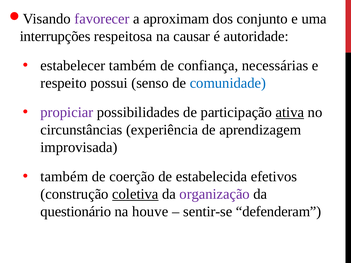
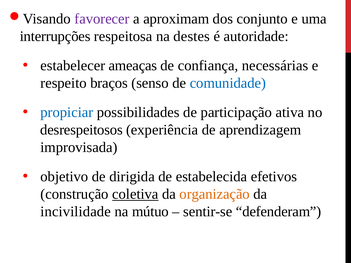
causar: causar -> destes
estabelecer também: também -> ameaças
possui: possui -> braços
propiciar colour: purple -> blue
ativa underline: present -> none
circunstâncias: circunstâncias -> desrespeitosos
também at (64, 177): também -> objetivo
coerção: coerção -> dirigida
organização colour: purple -> orange
questionário: questionário -> incivilidade
houve: houve -> mútuo
